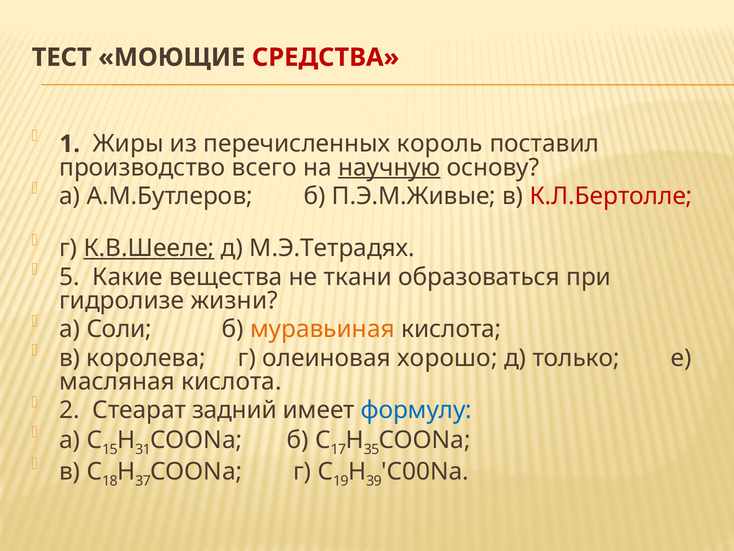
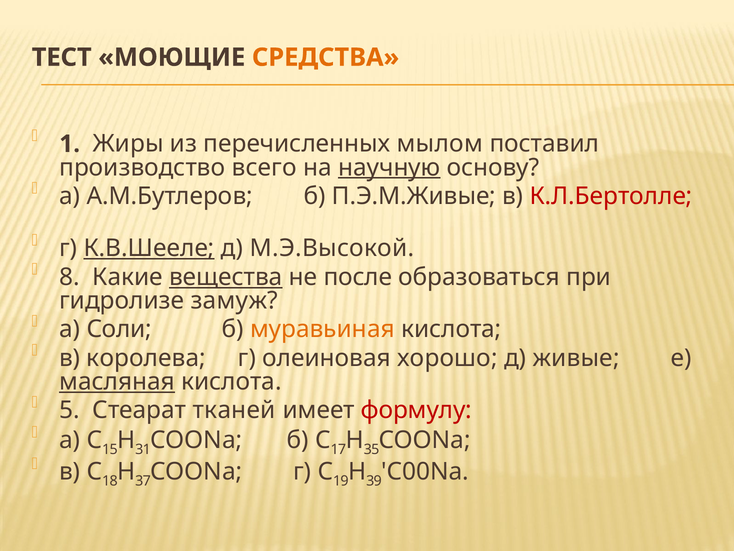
СРЕДСТВА colour: red -> orange
король: король -> мылом
М.Э.Тетрадях: М.Э.Тетрадях -> М.Э.Высокой
5: 5 -> 8
вещества underline: none -> present
ткани: ткани -> после
жизни: жизни -> замуж
только: только -> живые
масляная underline: none -> present
2: 2 -> 5
задний: задний -> тканей
формулу colour: blue -> red
